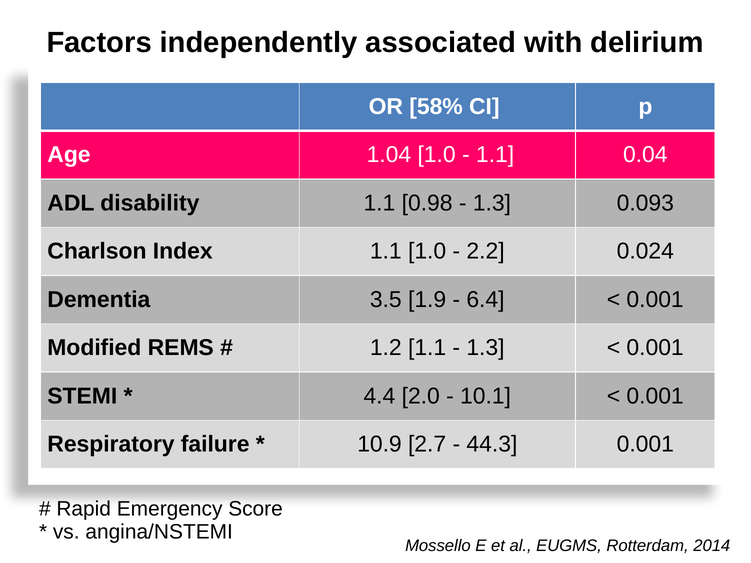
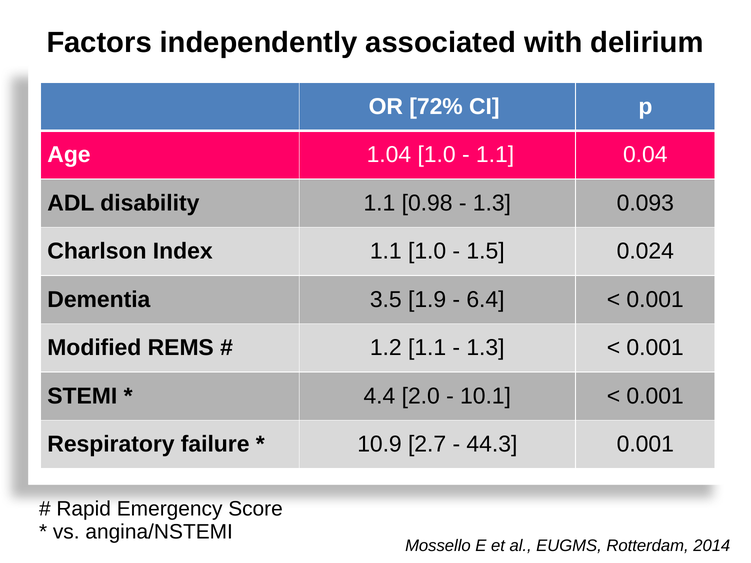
58%: 58% -> 72%
2.2: 2.2 -> 1.5
